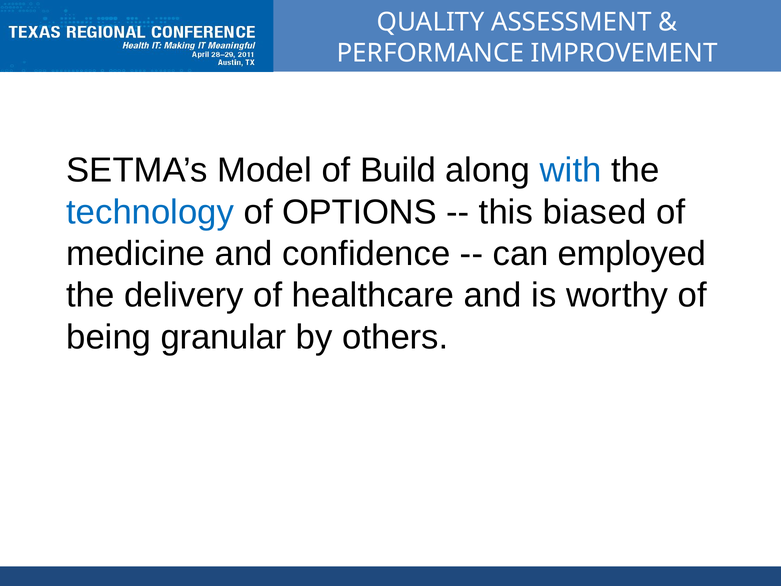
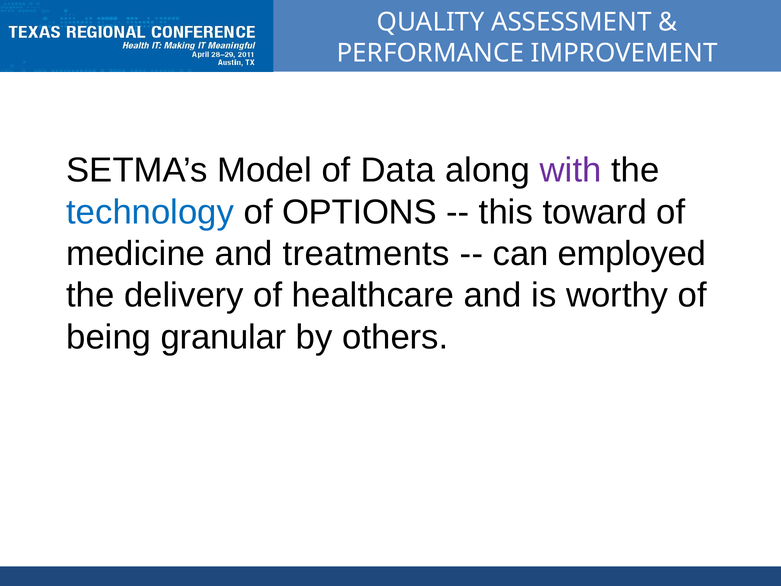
Build: Build -> Data
with colour: blue -> purple
biased: biased -> toward
confidence: confidence -> treatments
